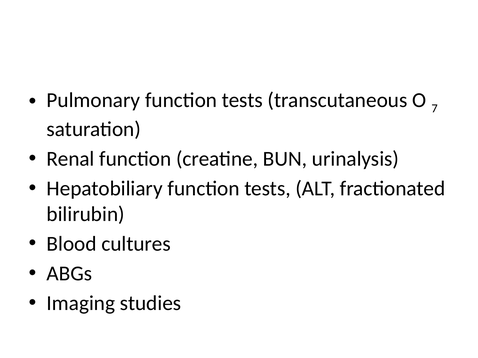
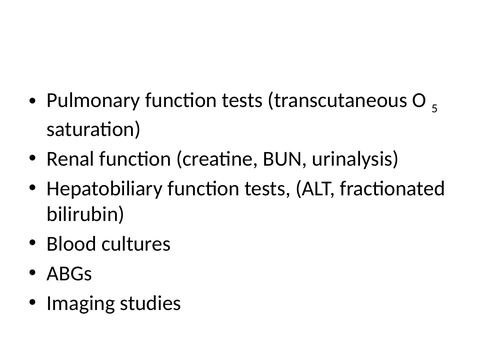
7: 7 -> 5
